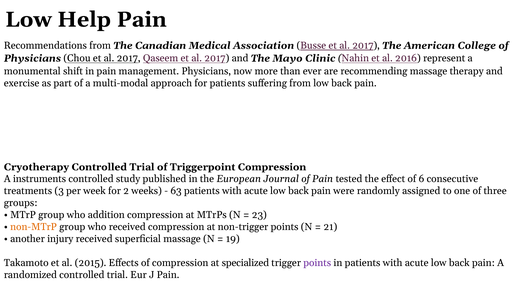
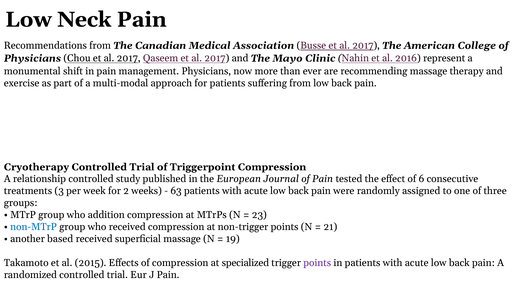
Help: Help -> Neck
instruments: instruments -> relationship
non-MTrP colour: orange -> blue
injury: injury -> based
